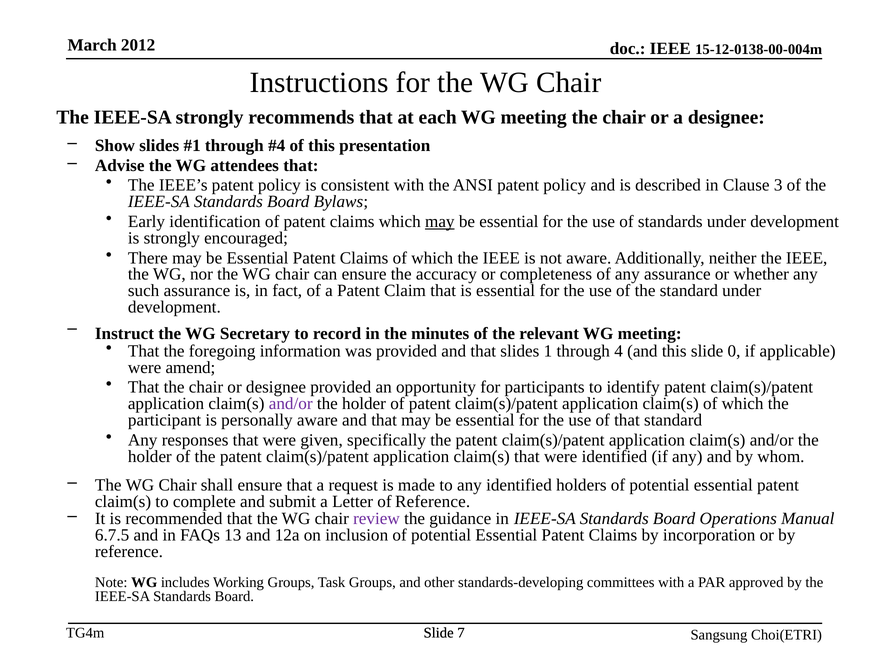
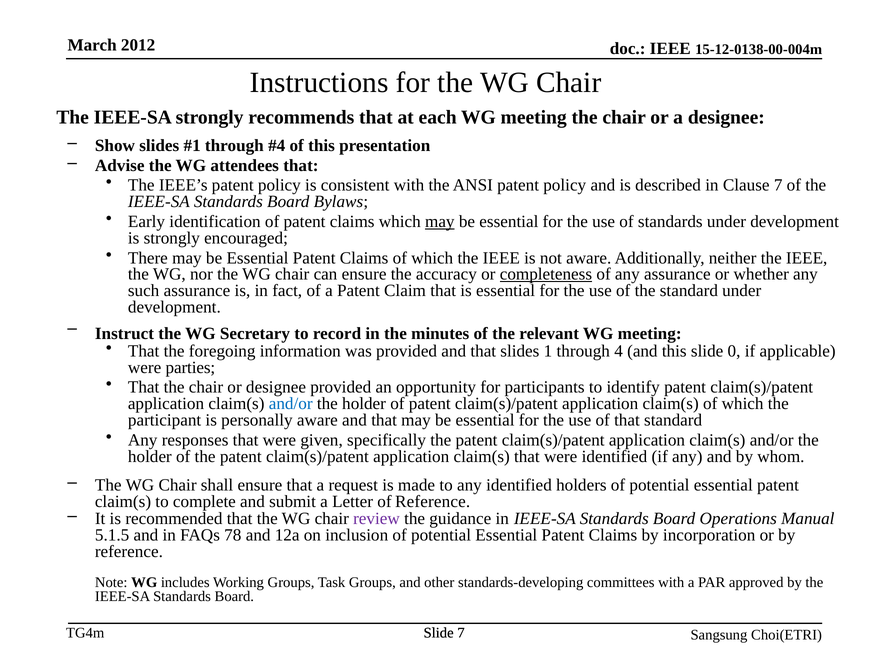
Clause 3: 3 -> 7
completeness underline: none -> present
amend: amend -> parties
and/or at (291, 404) colour: purple -> blue
6.7.5: 6.7.5 -> 5.1.5
13: 13 -> 78
